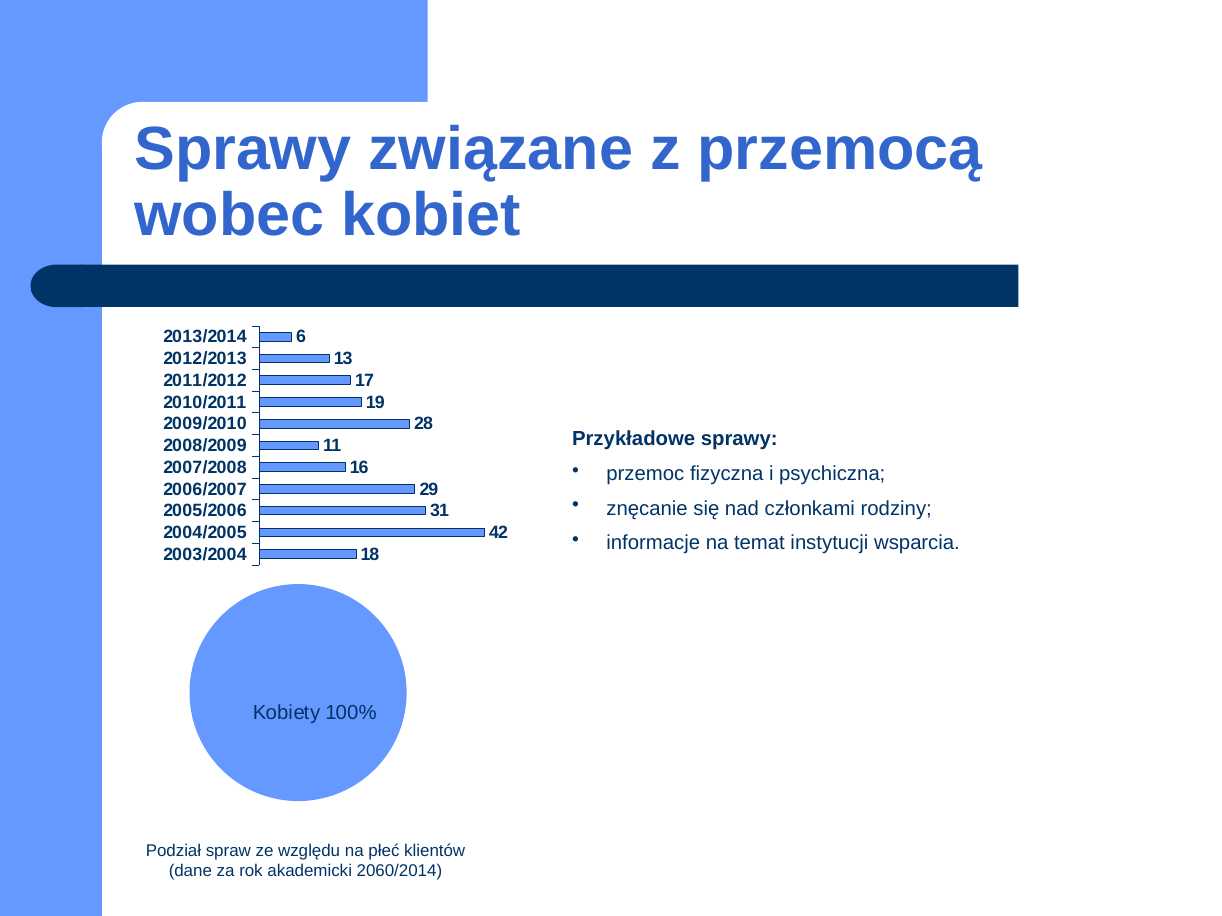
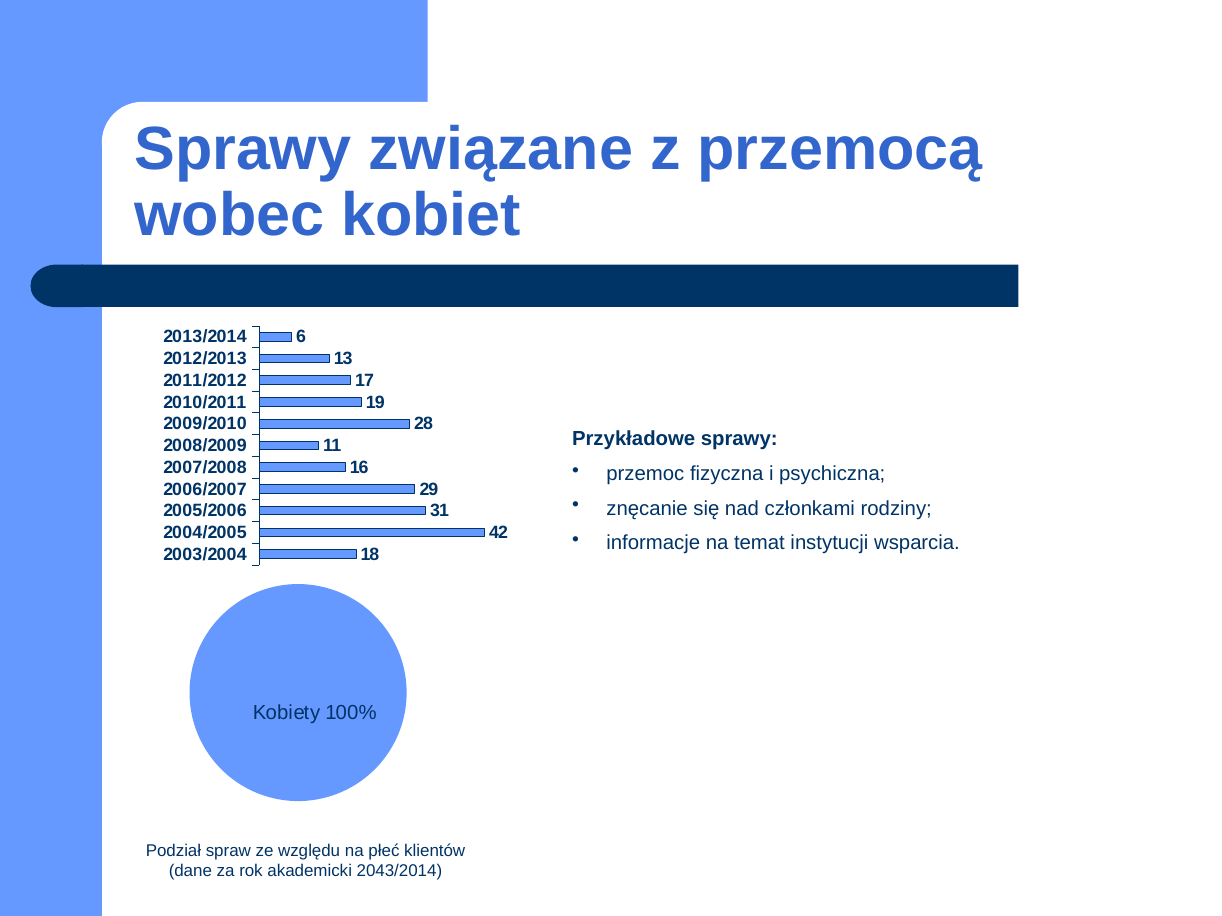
2060/2014: 2060/2014 -> 2043/2014
